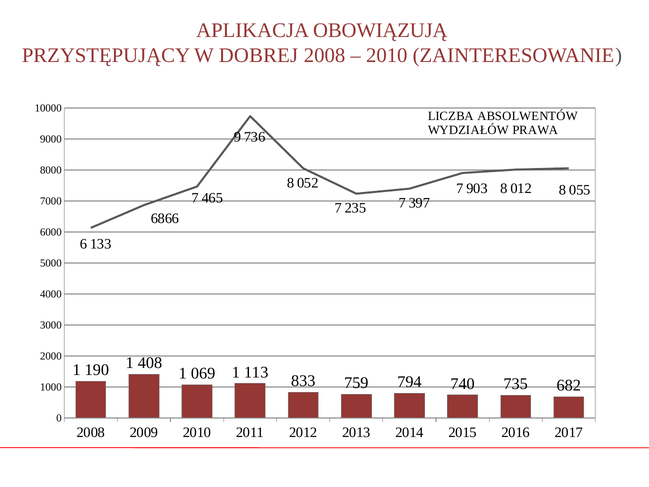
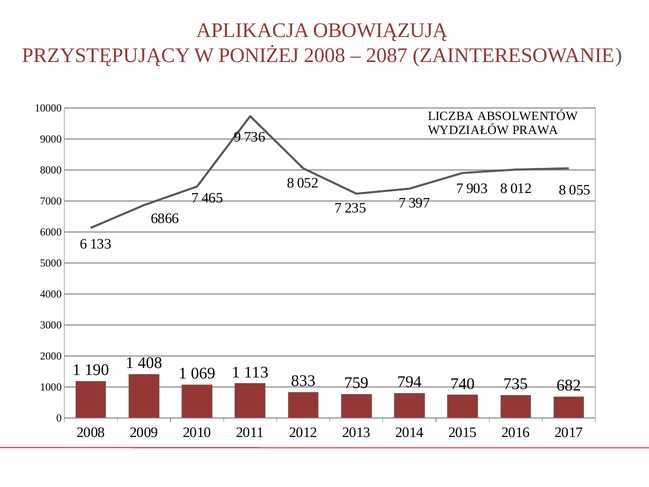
DOBREJ: DOBREJ -> PONIŻEJ
2010 at (387, 55): 2010 -> 2087
